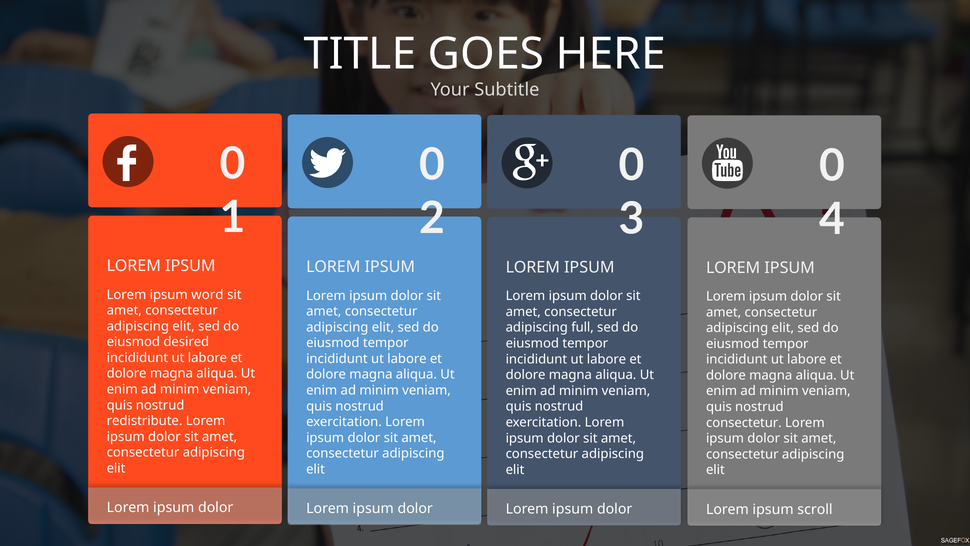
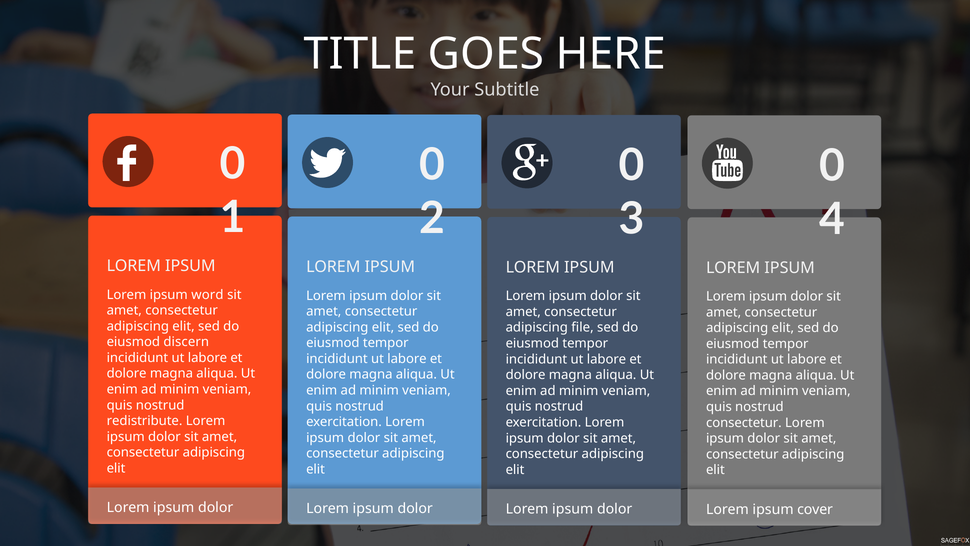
full: full -> file
desired: desired -> discern
scroll: scroll -> cover
